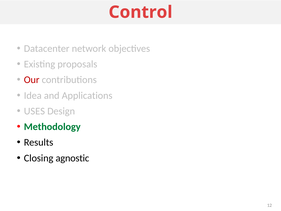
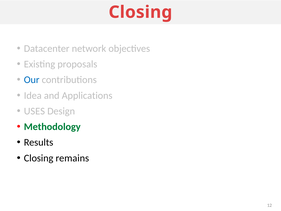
Control at (140, 12): Control -> Closing
Our colour: red -> blue
agnostic: agnostic -> remains
